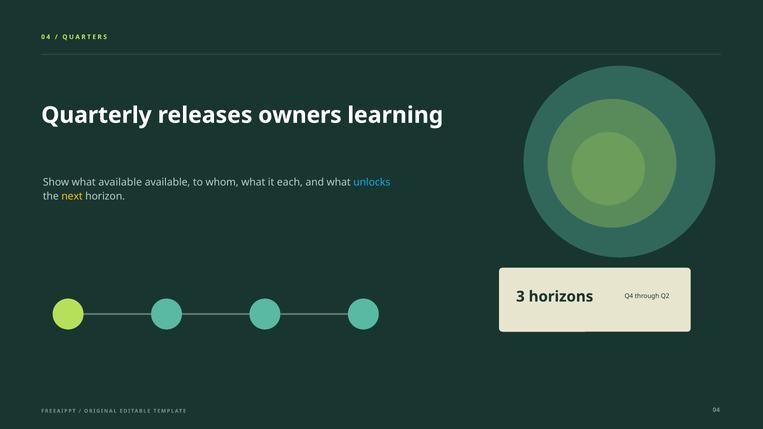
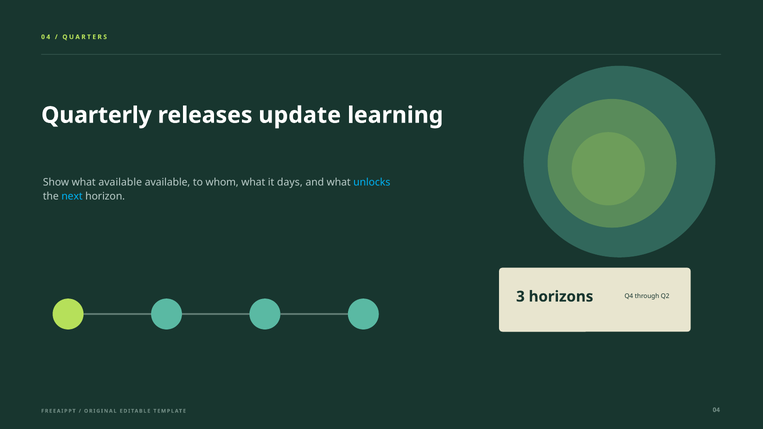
owners: owners -> update
each: each -> days
next colour: yellow -> light blue
